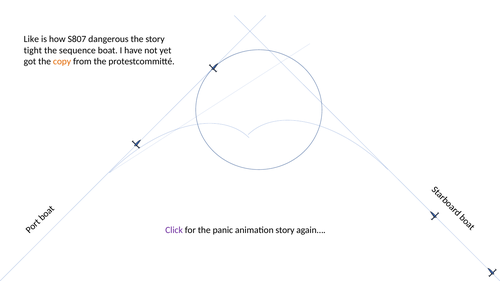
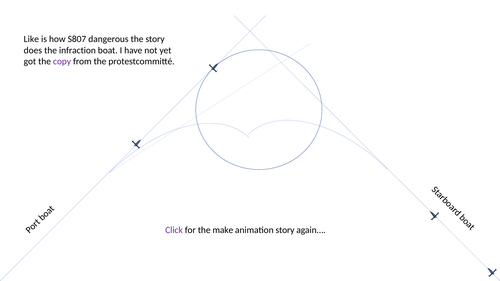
tight: tight -> does
sequence: sequence -> infraction
copy colour: orange -> purple
panic: panic -> make
